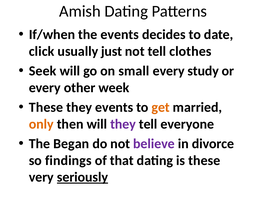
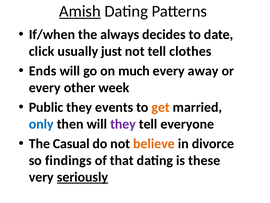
Amish underline: none -> present
the events: events -> always
Seek: Seek -> Ends
small: small -> much
study: study -> away
These at (46, 107): These -> Public
only colour: orange -> blue
Began: Began -> Casual
believe colour: purple -> orange
